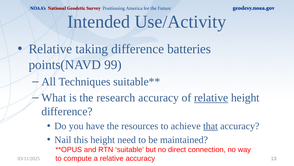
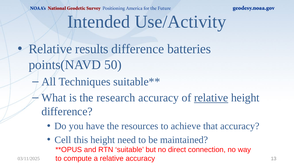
taking: taking -> results
99: 99 -> 50
that underline: present -> none
Nail: Nail -> Cell
